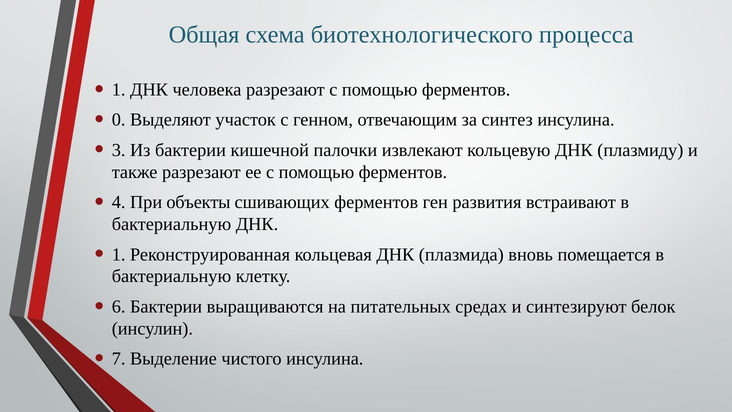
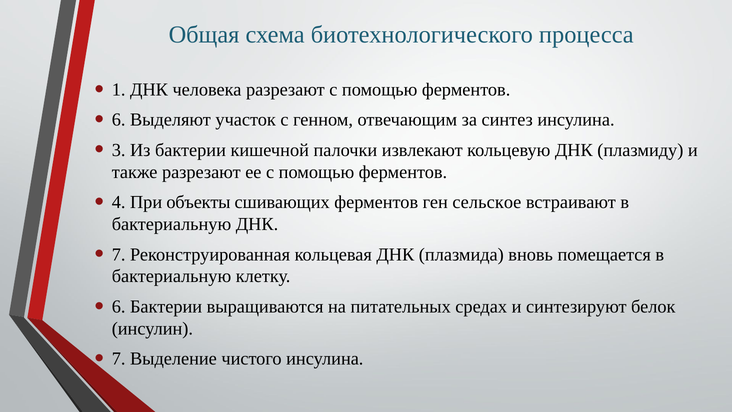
0 at (119, 120): 0 -> 6
развития: развития -> сельское
1 at (119, 254): 1 -> 7
